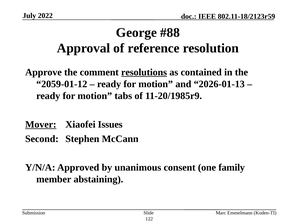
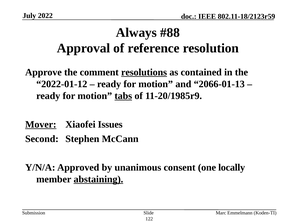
George: George -> Always
2059-01-12: 2059-01-12 -> 2022-01-12
2026-01-13: 2026-01-13 -> 2066-01-13
tabs underline: none -> present
family: family -> locally
abstaining underline: none -> present
